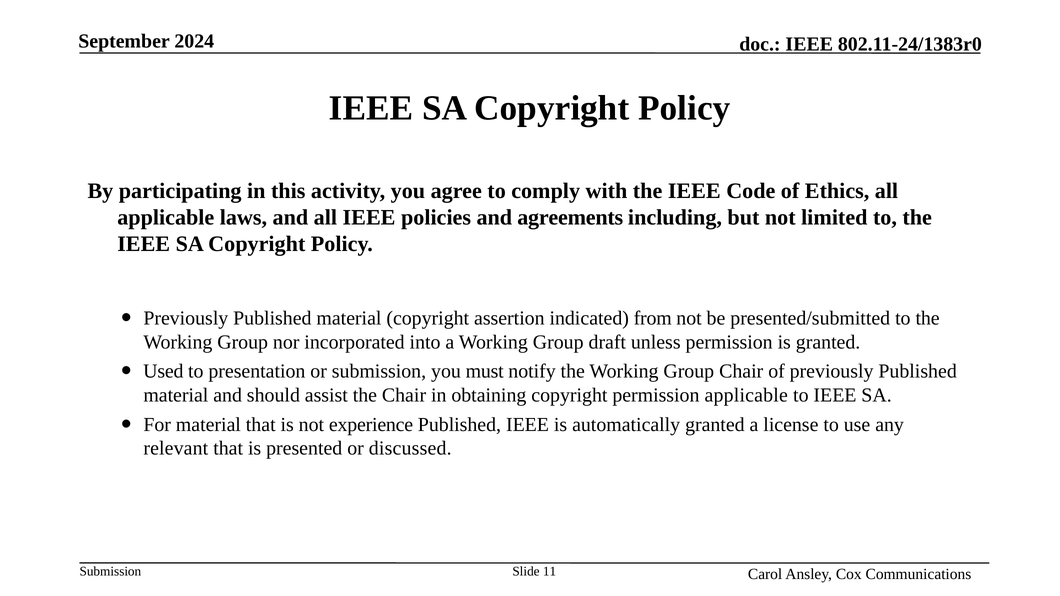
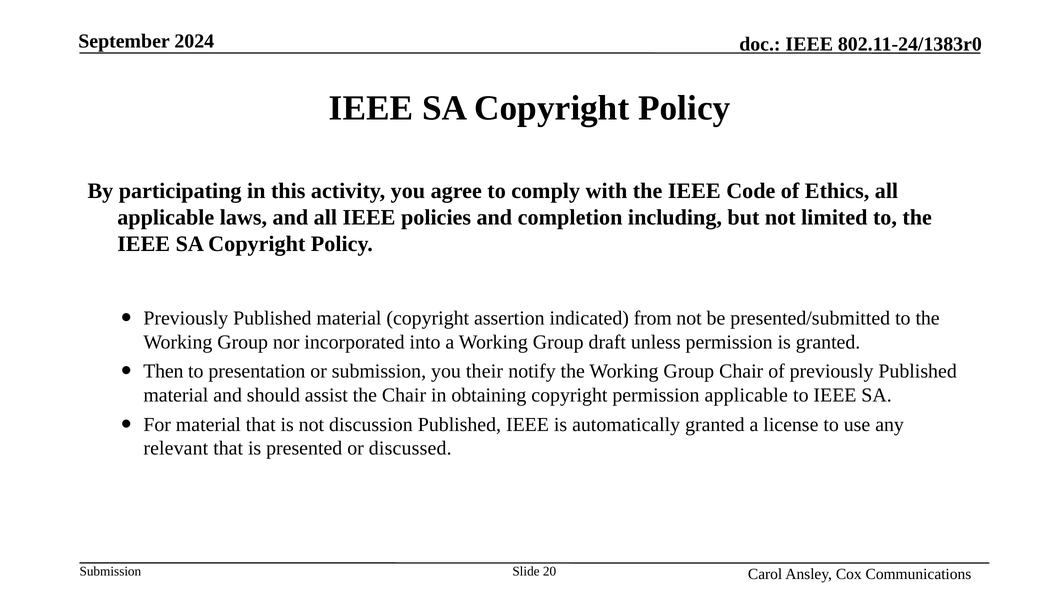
agreements: agreements -> completion
Used: Used -> Then
must: must -> their
experience: experience -> discussion
11: 11 -> 20
